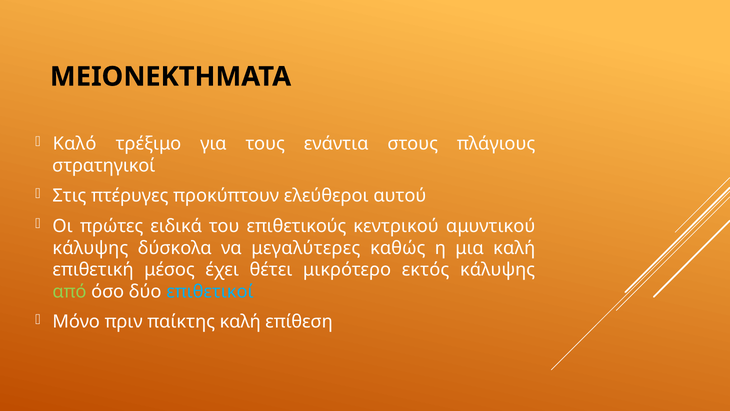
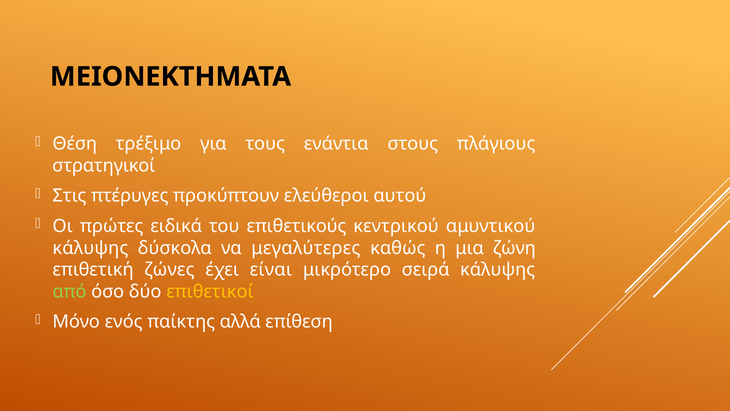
Καλό: Καλό -> Θέση
μια καλή: καλή -> ζώνη
μέσος: μέσος -> ζώνες
θέτει: θέτει -> είναι
εκτός: εκτός -> σειρά
επιθετικοί colour: light blue -> yellow
πριν: πριν -> ενός
παίκτης καλή: καλή -> αλλά
